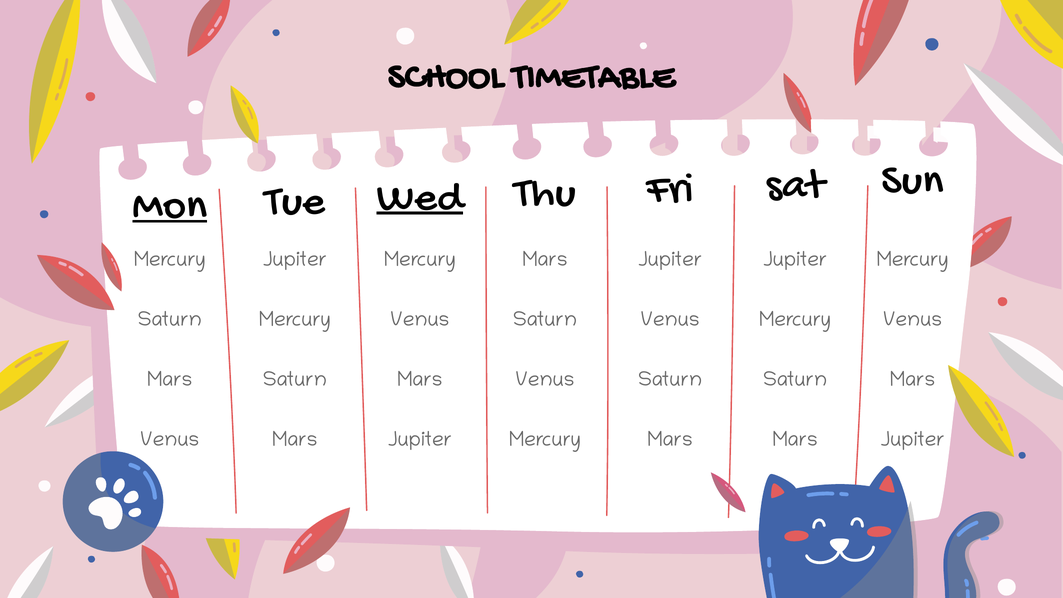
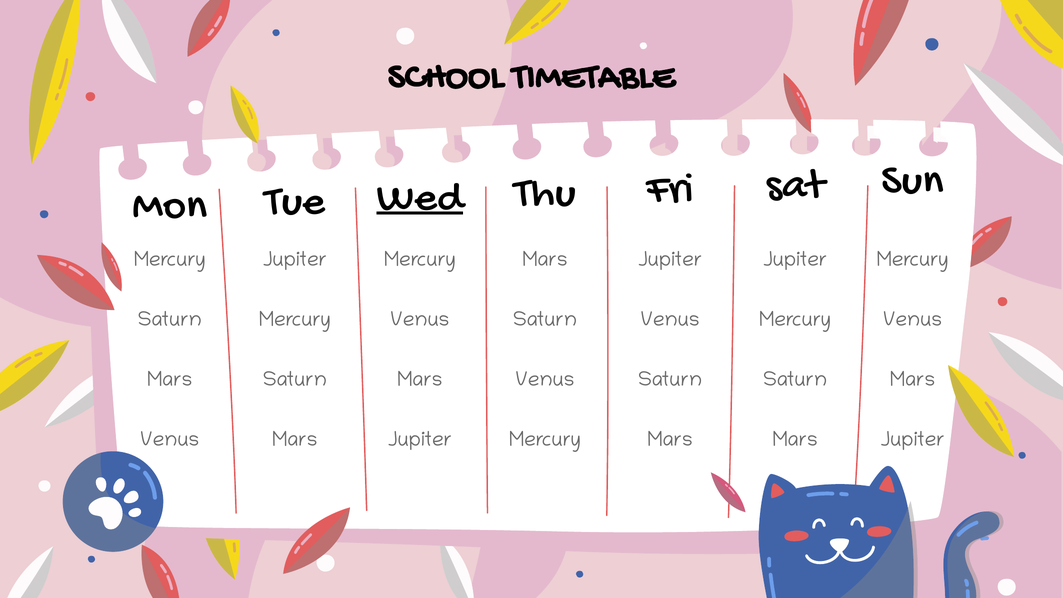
Mon underline: present -> none
